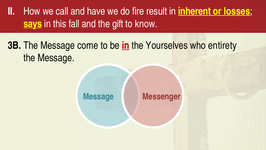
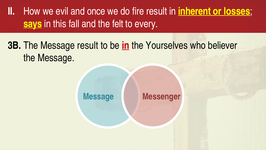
call: call -> evil
have: have -> once
gift: gift -> felt
know: know -> every
Message come: come -> result
entirety: entirety -> believer
